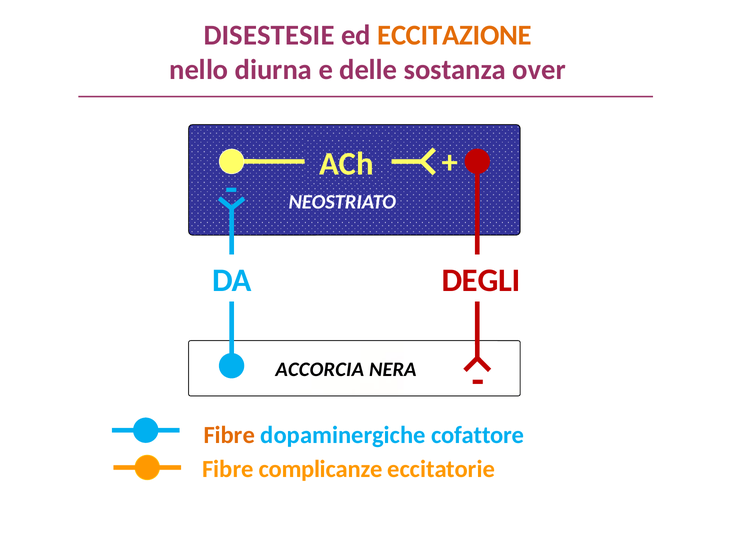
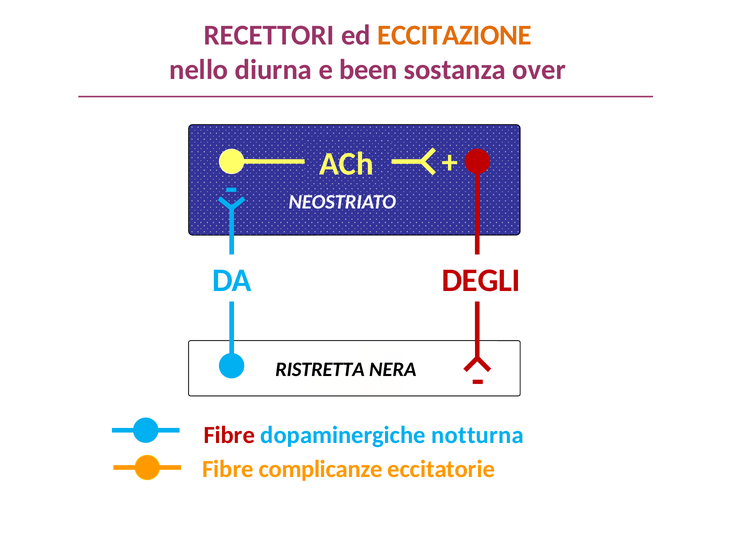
DISESTESIE: DISESTESIE -> RECETTORI
delle: delle -> been
ACCORCIA: ACCORCIA -> RISTRETTA
Fibre at (229, 435) colour: orange -> red
cofattore: cofattore -> notturna
